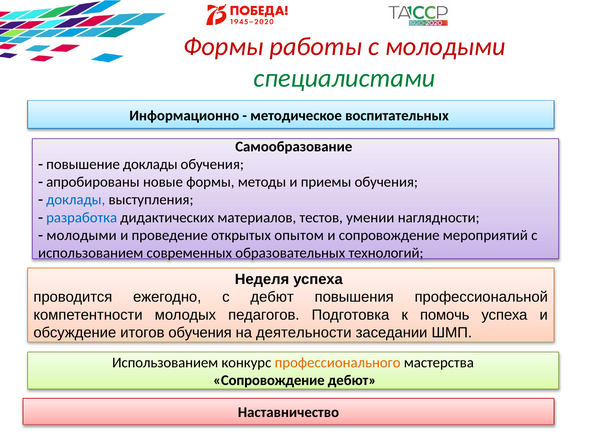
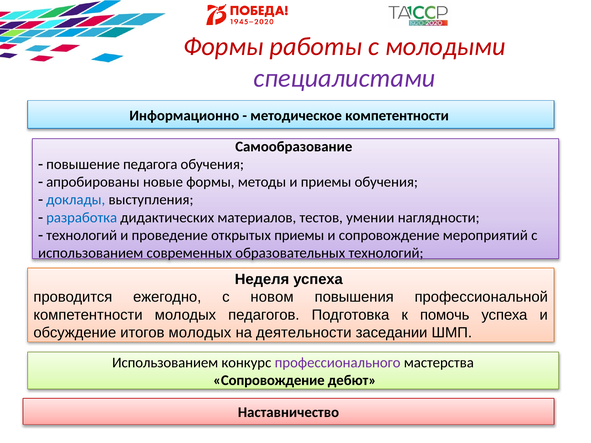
специалистами colour: green -> purple
методическое воспитательных: воспитательных -> компетентности
повышение доклады: доклады -> педагога
молодыми at (82, 235): молодыми -> технологий
открытых опытом: опытом -> приемы
с дебют: дебют -> новом
итогов обучения: обучения -> молодых
профессионального colour: orange -> purple
